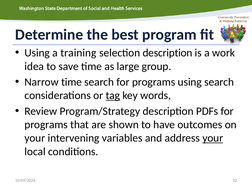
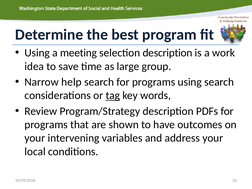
training: training -> meeting
Narrow time: time -> help
your at (213, 138) underline: present -> none
